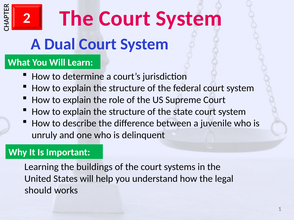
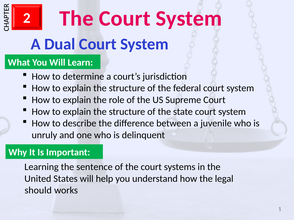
buildings: buildings -> sentence
